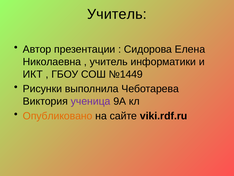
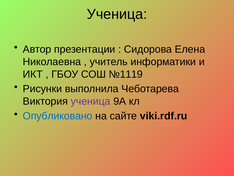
Учитель at (117, 14): Учитель -> Ученица
№1449: №1449 -> №1119
Опубликовано colour: orange -> blue
